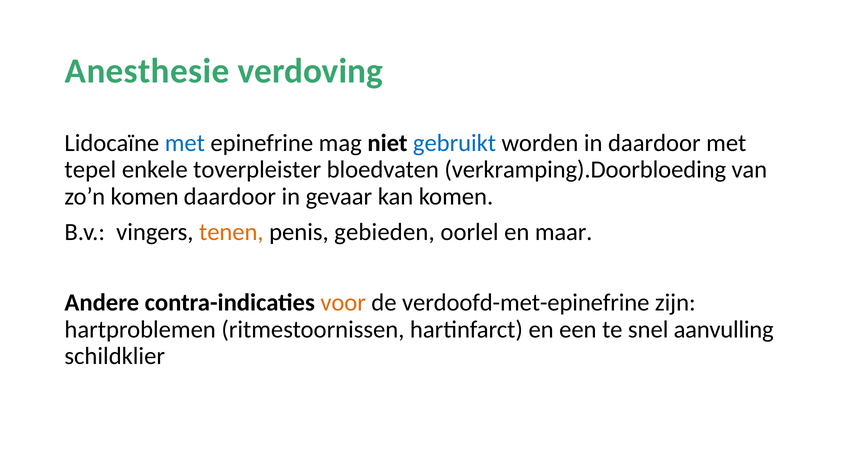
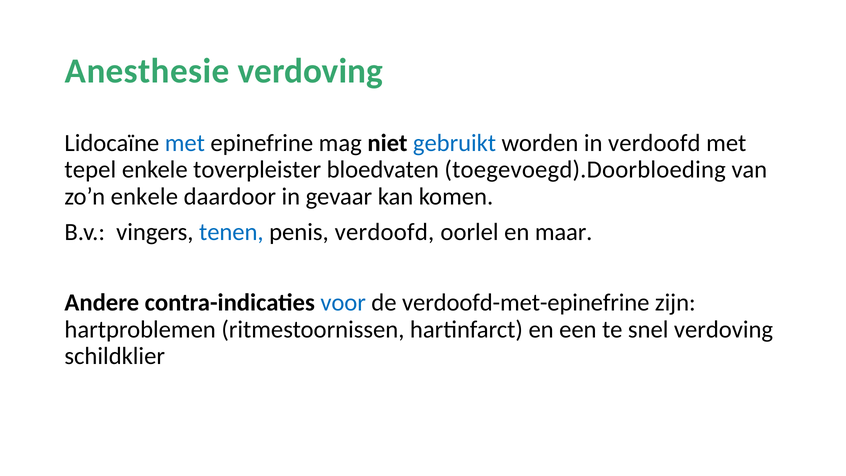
in daardoor: daardoor -> verdoofd
verkramping).Doorbloeding: verkramping).Doorbloeding -> toegevoegd).Doorbloeding
zo’n komen: komen -> enkele
tenen colour: orange -> blue
penis gebieden: gebieden -> verdoofd
voor colour: orange -> blue
snel aanvulling: aanvulling -> verdoving
